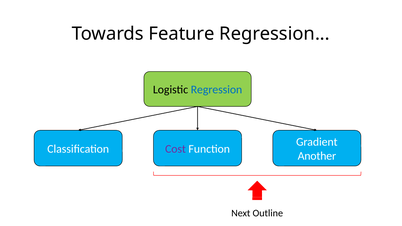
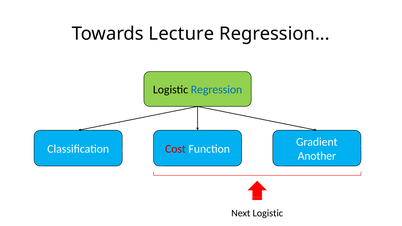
Feature: Feature -> Lecture
Cost colour: purple -> red
Next Outline: Outline -> Logistic
